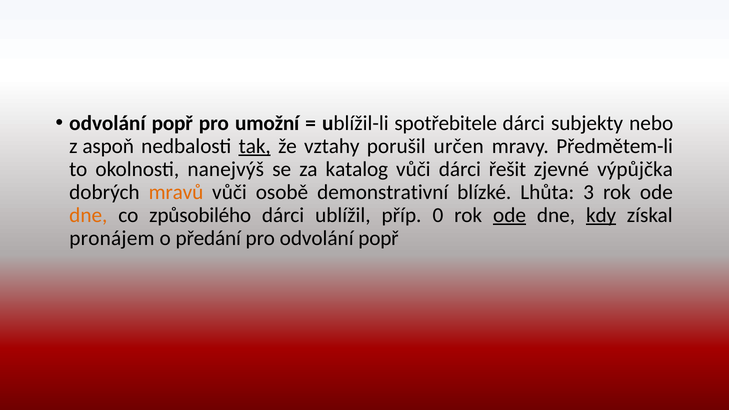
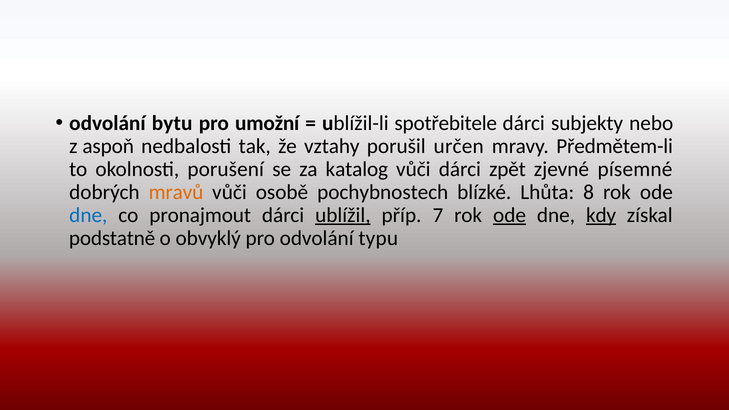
popř at (172, 123): popř -> bytu
tak underline: present -> none
nanejvýš: nanejvýš -> porušení
řešit: řešit -> zpět
výpůjčka: výpůjčka -> písemné
demonstrativní: demonstrativní -> pochybnostech
3: 3 -> 8
dne at (88, 215) colour: orange -> blue
způsobilého: způsobilého -> pronajmout
ublížil underline: none -> present
0: 0 -> 7
pronájem: pronájem -> podstatně
předání: předání -> obvyklý
pro odvolání popř: popř -> typu
